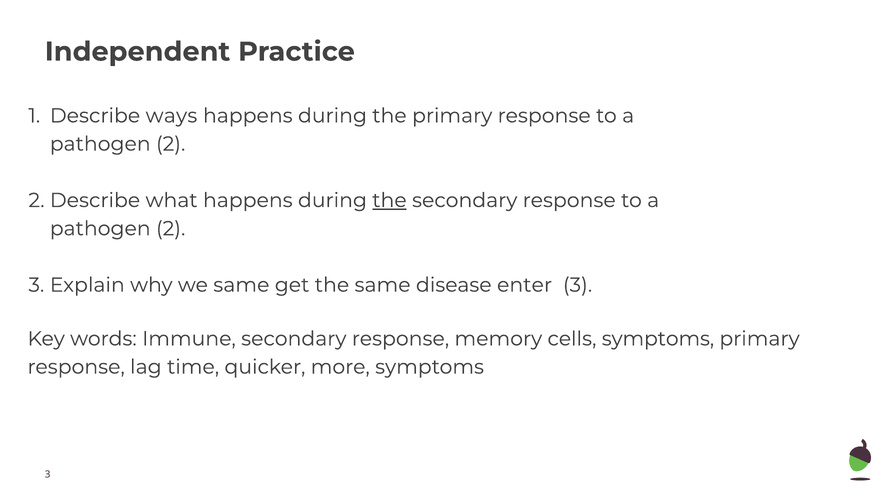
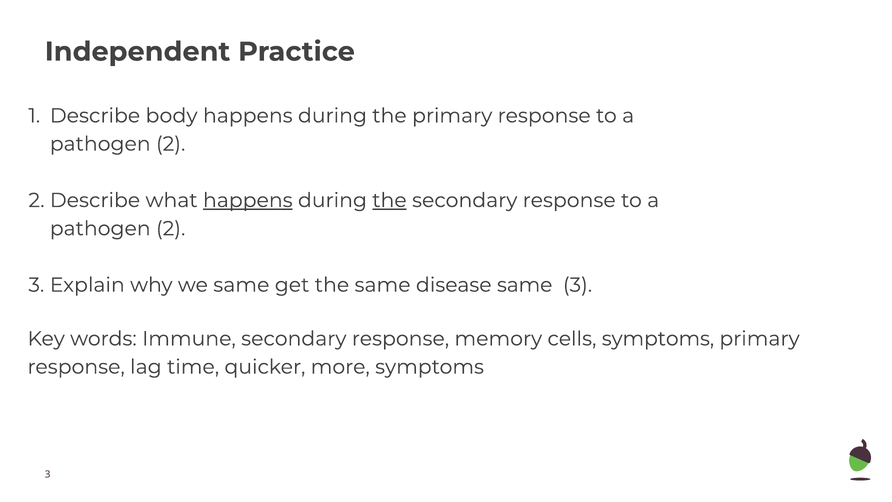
ways: ways -> body
happens at (248, 200) underline: none -> present
disease enter: enter -> same
